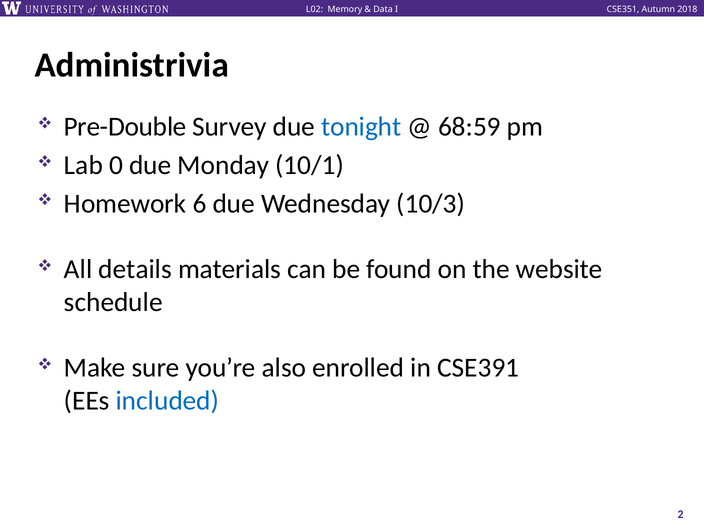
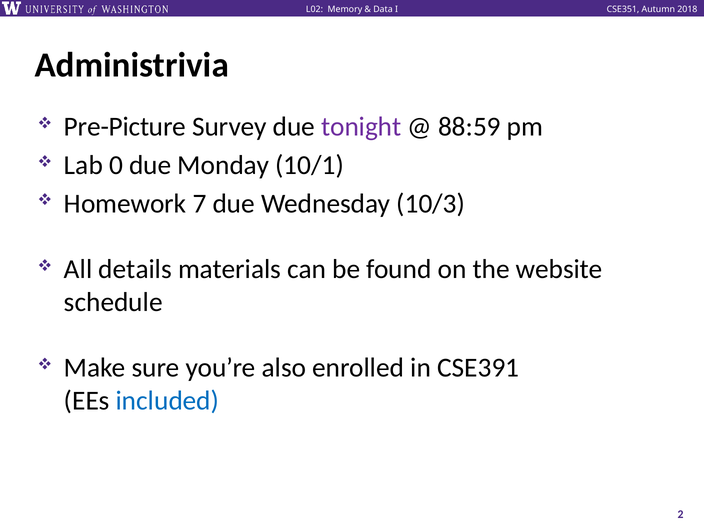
Pre-Double: Pre-Double -> Pre-Picture
tonight colour: blue -> purple
68:59: 68:59 -> 88:59
6: 6 -> 7
